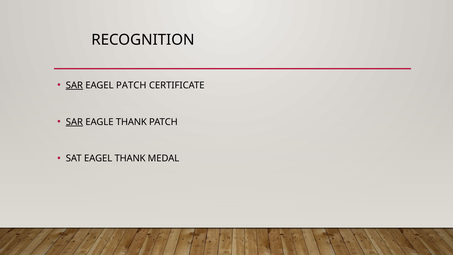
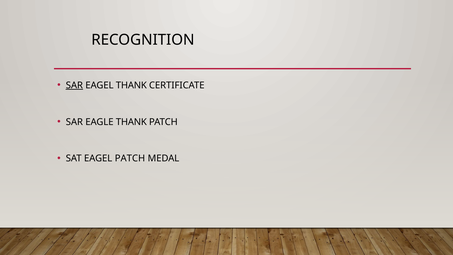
EAGEL PATCH: PATCH -> THANK
SAR at (74, 122) underline: present -> none
EAGEL THANK: THANK -> PATCH
